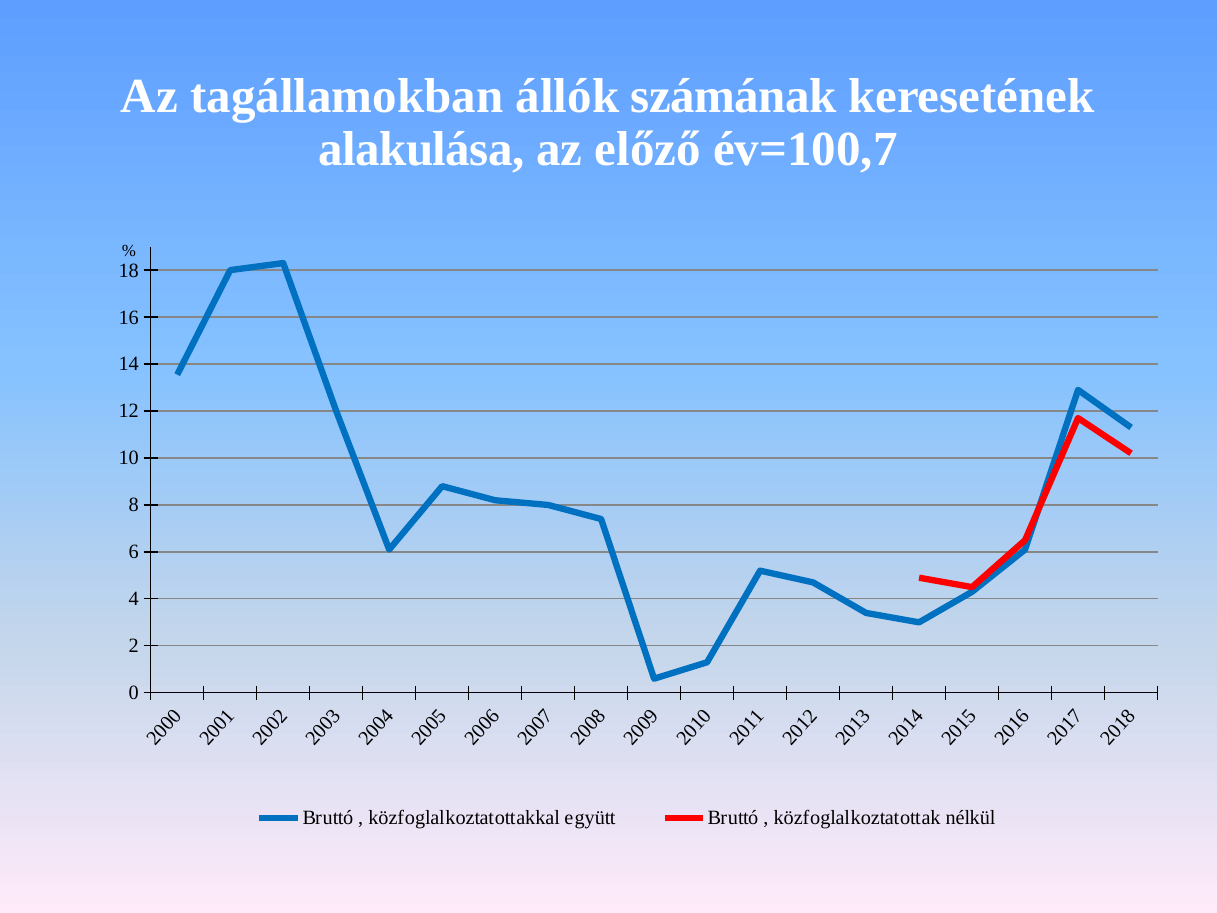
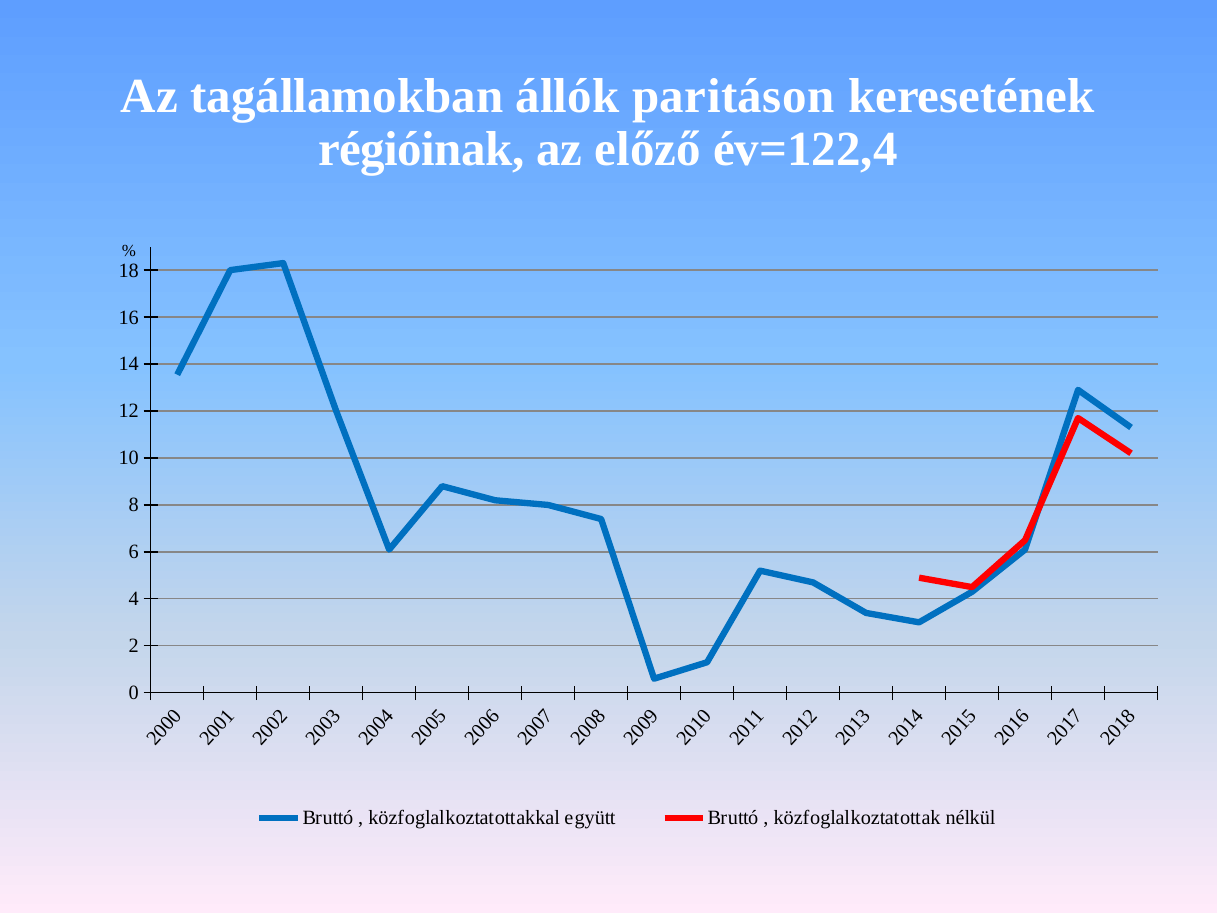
számának: számának -> paritáson
alakulása: alakulása -> régióinak
év=100,7: év=100,7 -> év=122,4
